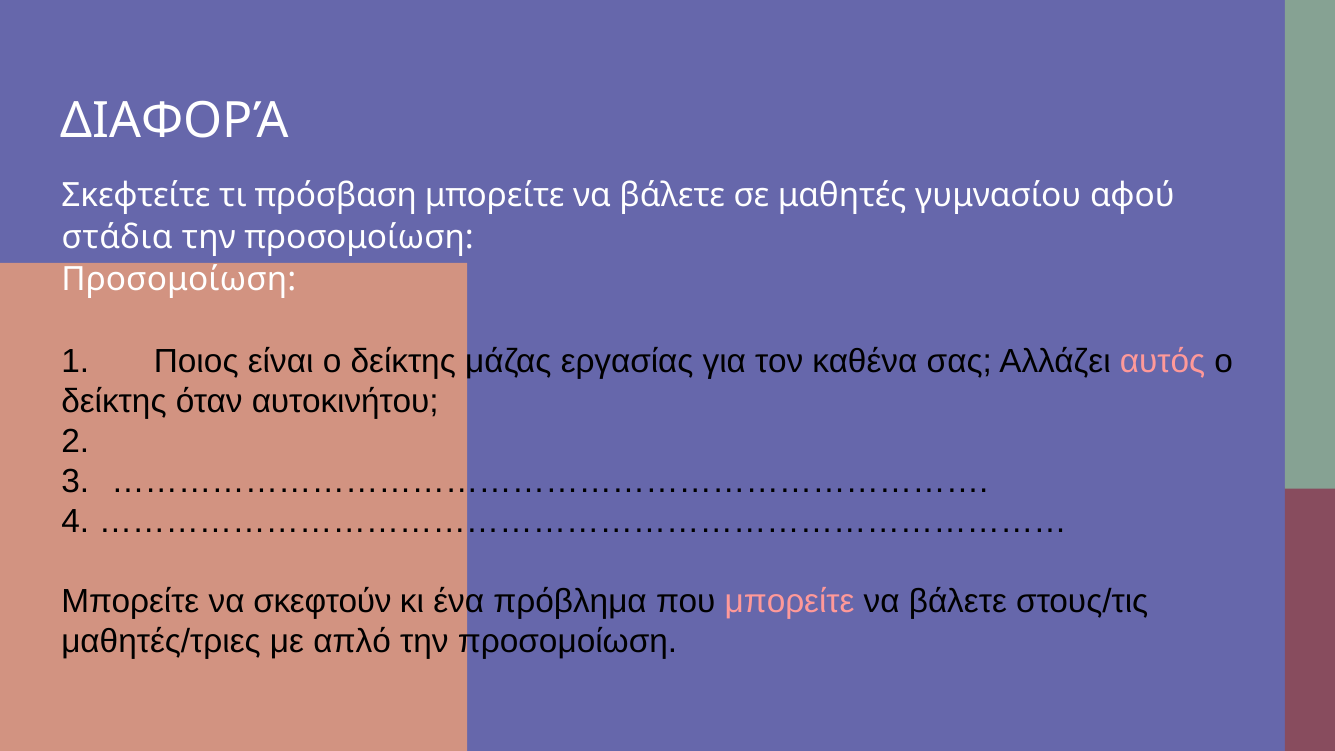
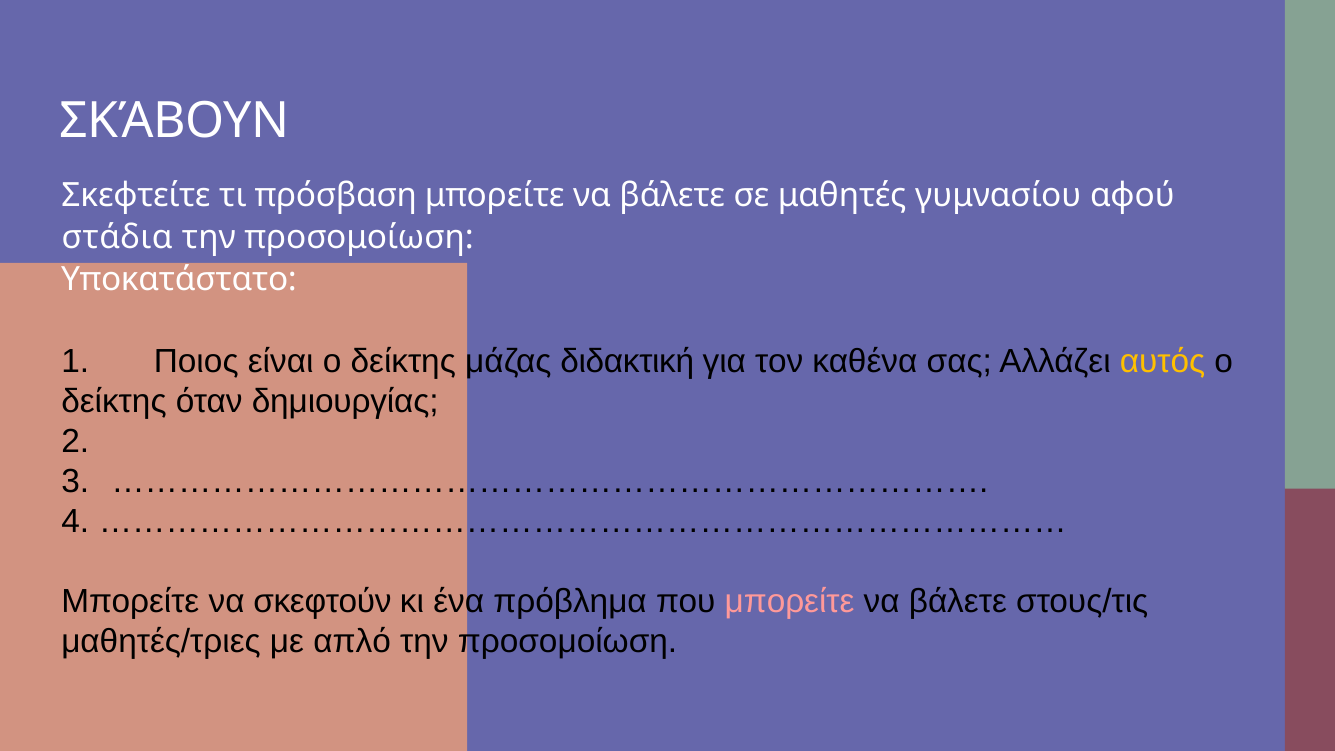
ΔΙΑΦΟΡΆ: ΔΙΑΦΟΡΆ -> ΣΚΆΒΟΥΝ
Προσομοίωση at (179, 279): Προσομοίωση -> Υποκατάστατο
εργασίας: εργασίας -> διδακτική
αυτός colour: pink -> yellow
αυτοκινήτου: αυτοκινήτου -> δημιουργίας
